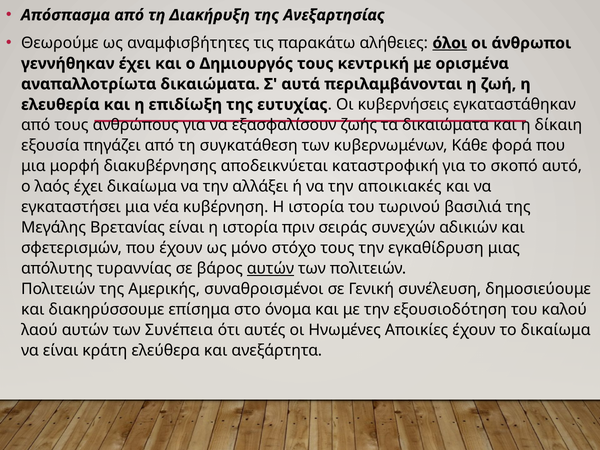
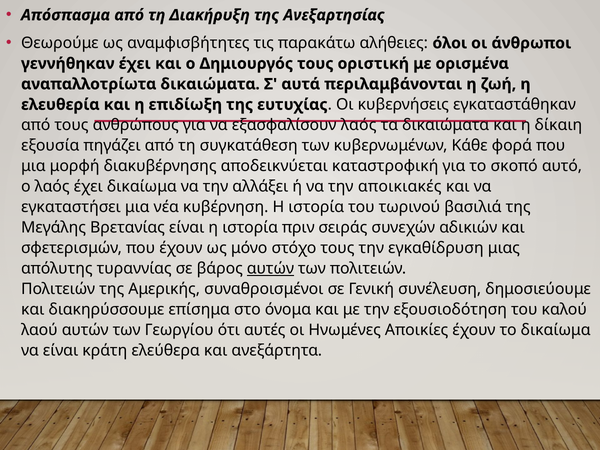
όλοι underline: present -> none
κεντρική: κεντρική -> οριστική
εξασφαλίσουν ζωής: ζωής -> λαός
Συνέπεια: Συνέπεια -> Γεωργίου
